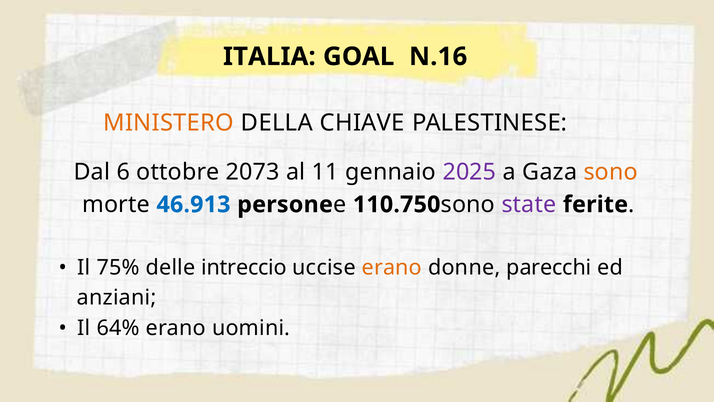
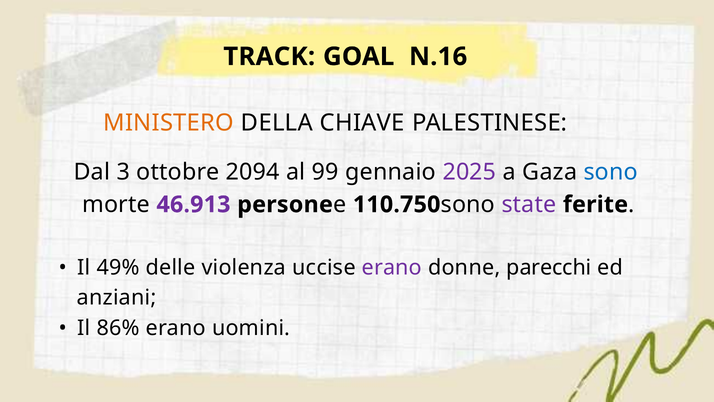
ITALIA: ITALIA -> TRACK
6: 6 -> 3
2073: 2073 -> 2094
11: 11 -> 99
sono at (611, 172) colour: orange -> blue
46.913 colour: blue -> purple
75%: 75% -> 49%
intreccio: intreccio -> violenza
erano at (392, 267) colour: orange -> purple
64%: 64% -> 86%
